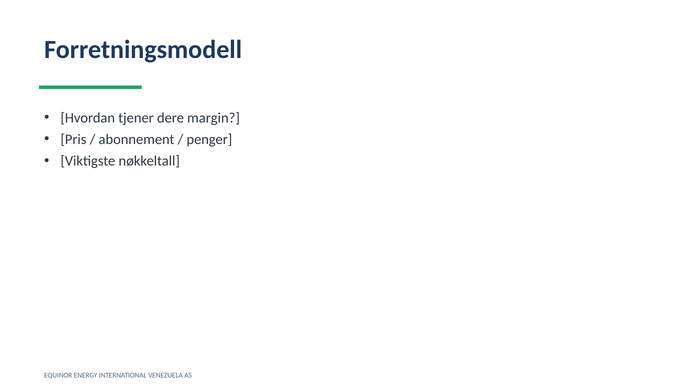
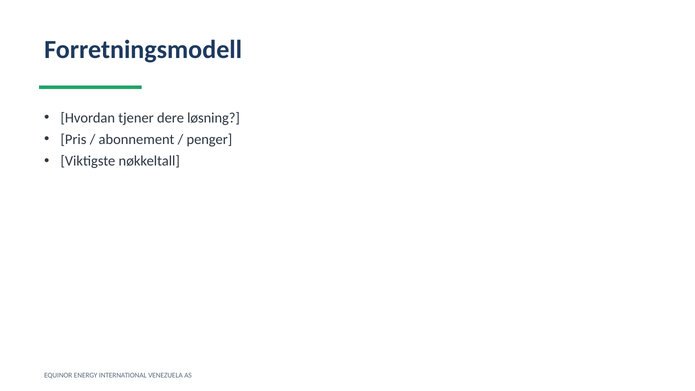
margin: margin -> løsning
